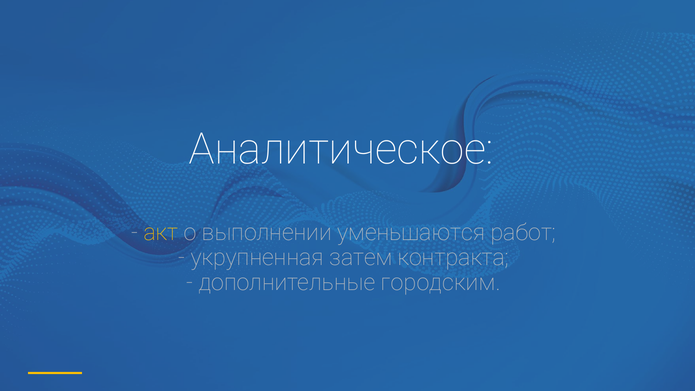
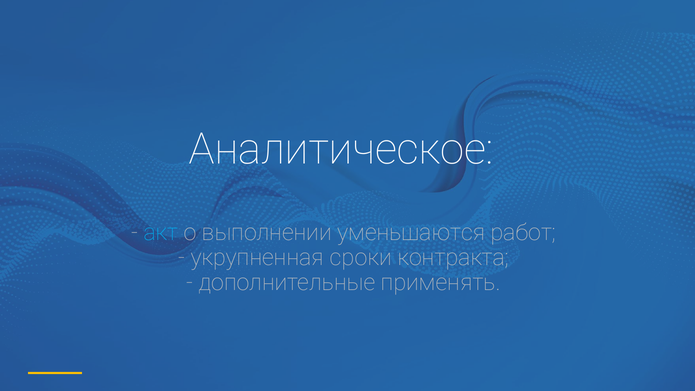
акт colour: yellow -> light blue
затем: затем -> сроки
городским: городским -> применять
